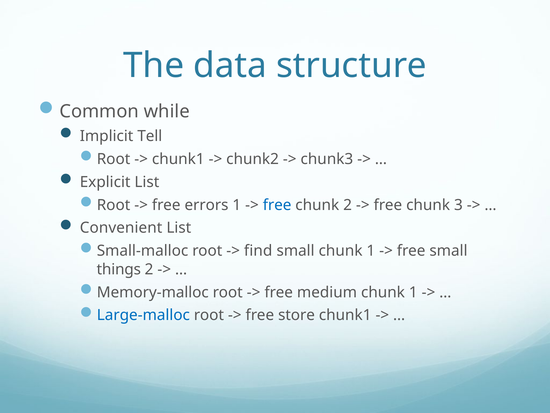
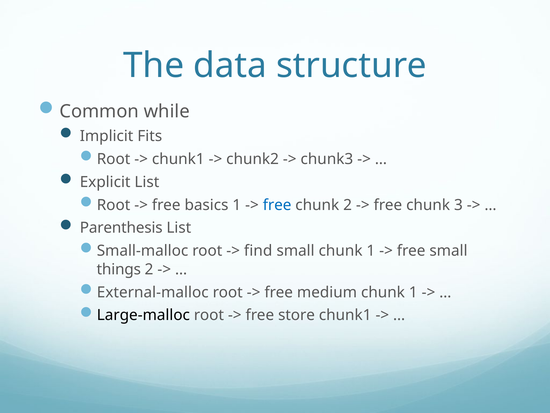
Tell: Tell -> Fits
errors: errors -> basics
Convenient: Convenient -> Parenthesis
Memory-malloc: Memory-malloc -> External-malloc
Large-malloc colour: blue -> black
